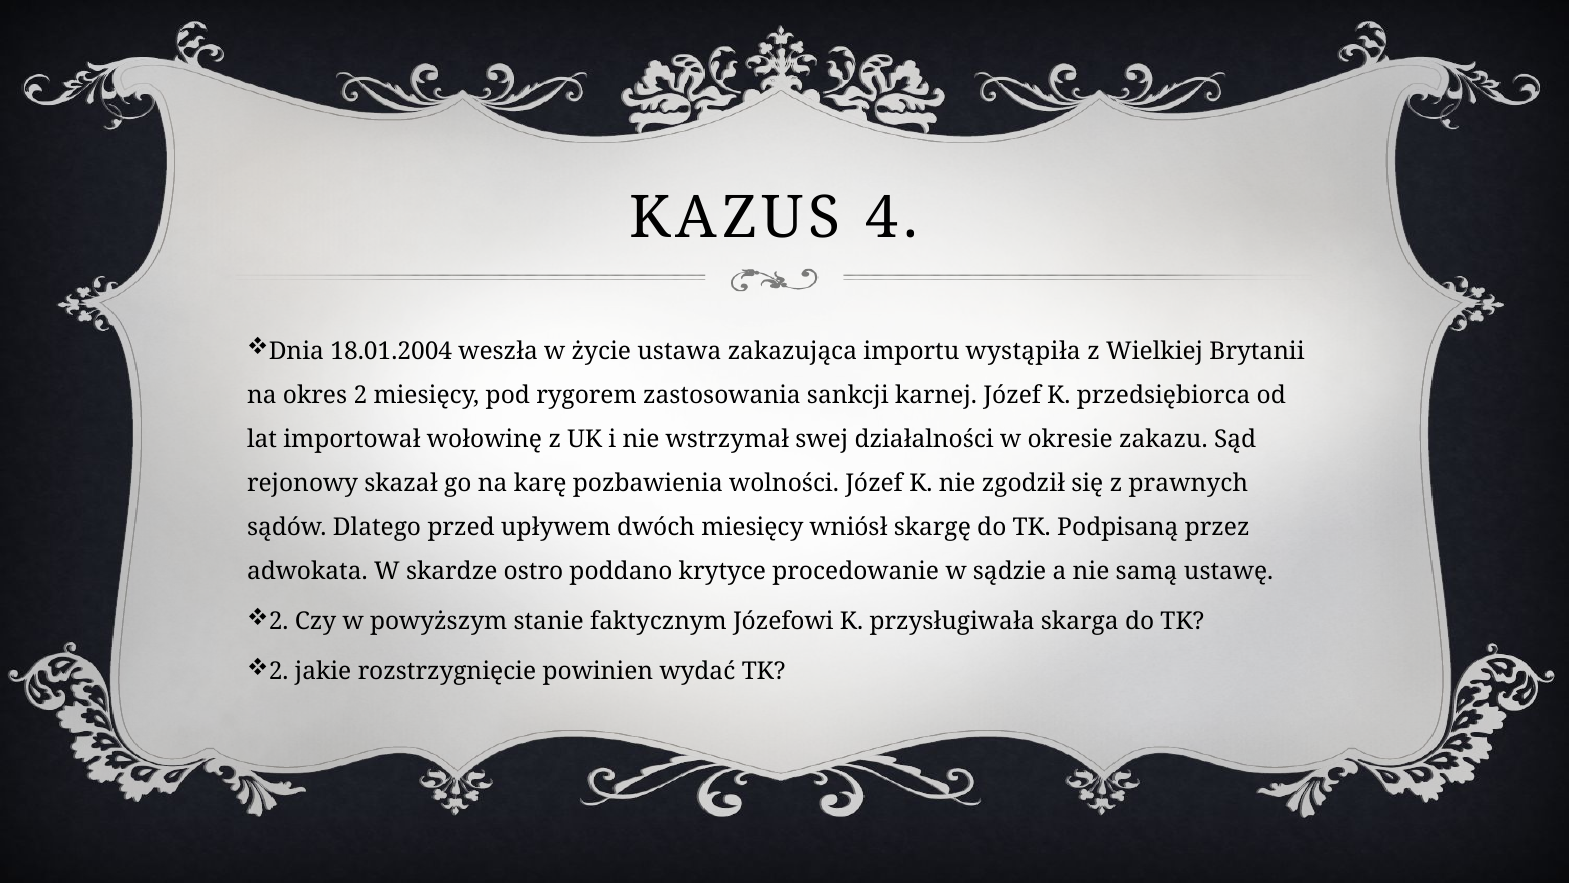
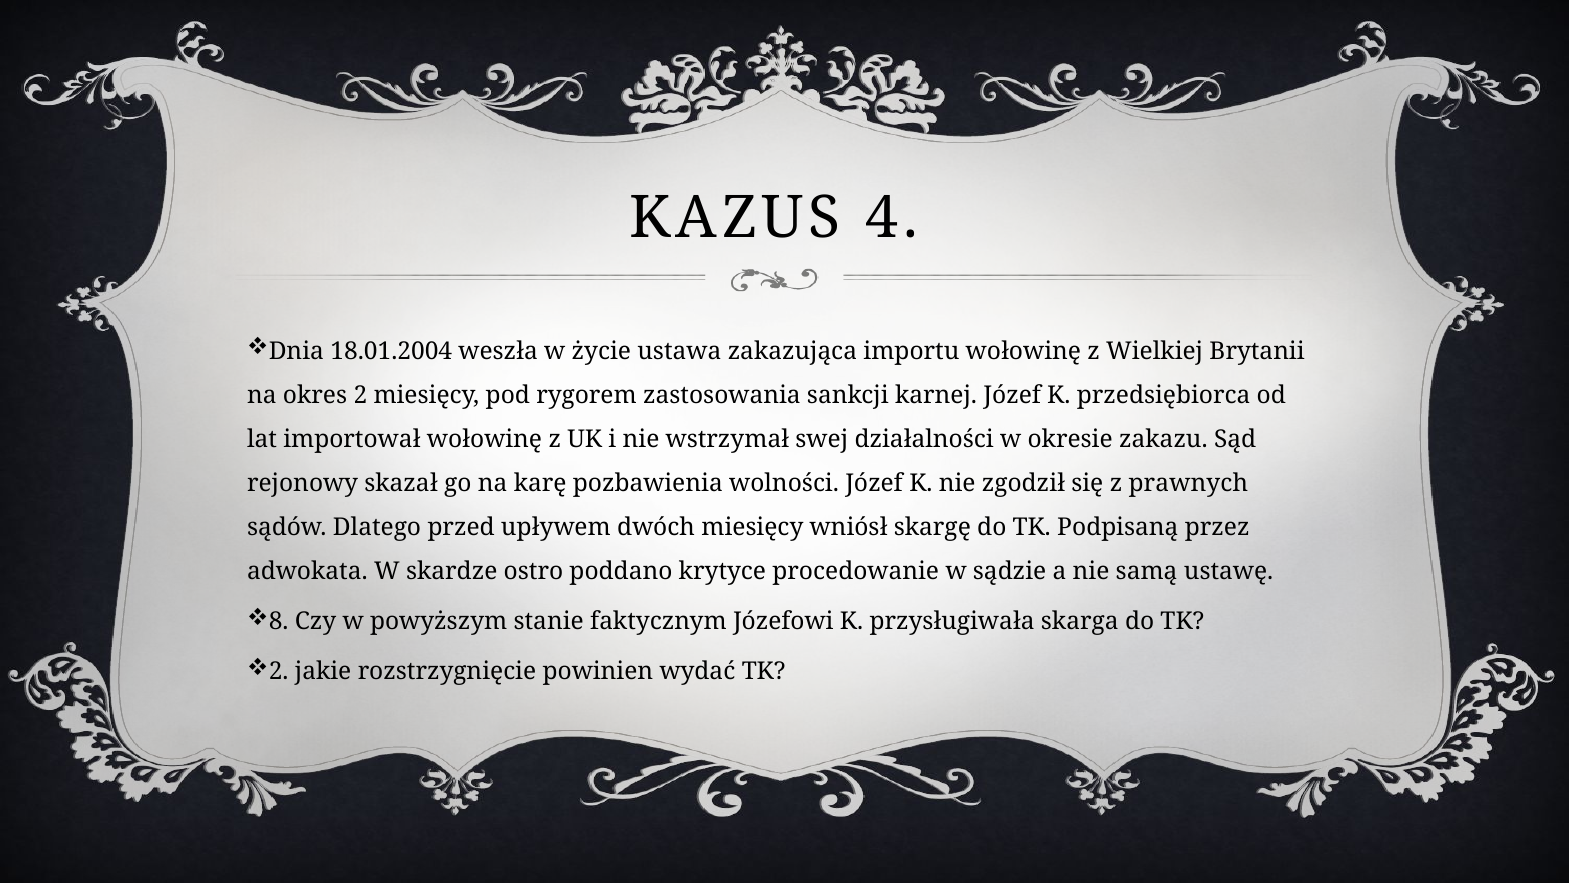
importu wystąpiła: wystąpiła -> wołowinę
2 at (279, 621): 2 -> 8
